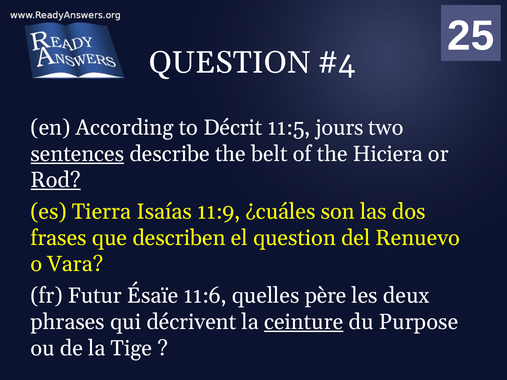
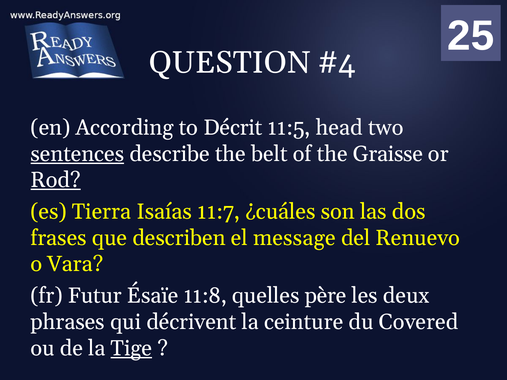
jours: jours -> head
Hiciera: Hiciera -> Graisse
11:9: 11:9 -> 11:7
el question: question -> message
11:6: 11:6 -> 11:8
ceinture underline: present -> none
Purpose: Purpose -> Covered
Tige underline: none -> present
